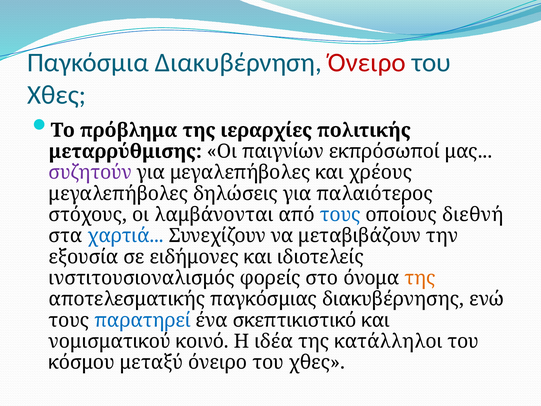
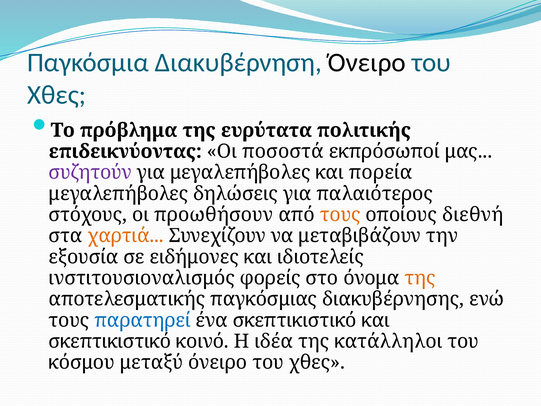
Όνειρο at (367, 62) colour: red -> black
ιεραρχίες: ιεραρχίες -> ευρύτατα
μεταρρύθμισης: μεταρρύθμισης -> επιδεικνύοντας
παιγνίων: παιγνίων -> ποσοστά
χρέους: χρέους -> πορεία
λαμβάνονται: λαμβάνονται -> προωθήσουν
τους at (340, 215) colour: blue -> orange
χαρτιά colour: blue -> orange
νομισματικού at (110, 341): νομισματικού -> σκεπτικιστικό
